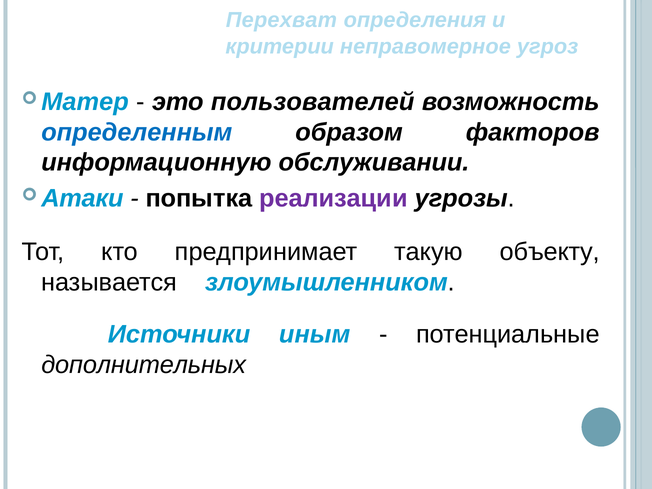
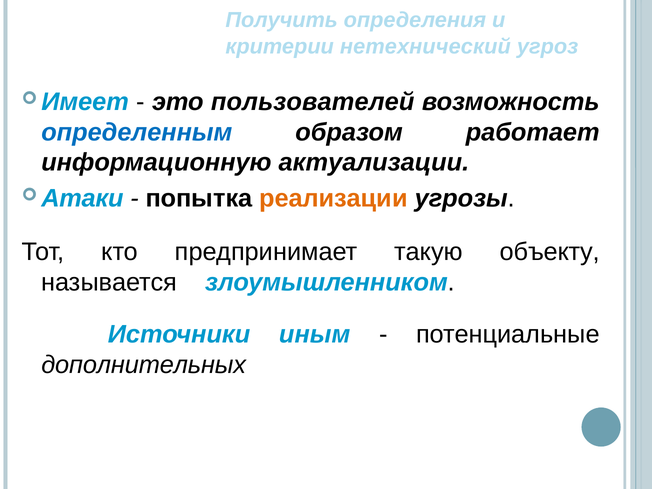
Перехват: Перехват -> Получить
неправомерное: неправомерное -> нетехнический
Матер: Матер -> Имеет
факторов: факторов -> работает
обслуживании: обслуживании -> актуализации
реализации colour: purple -> orange
